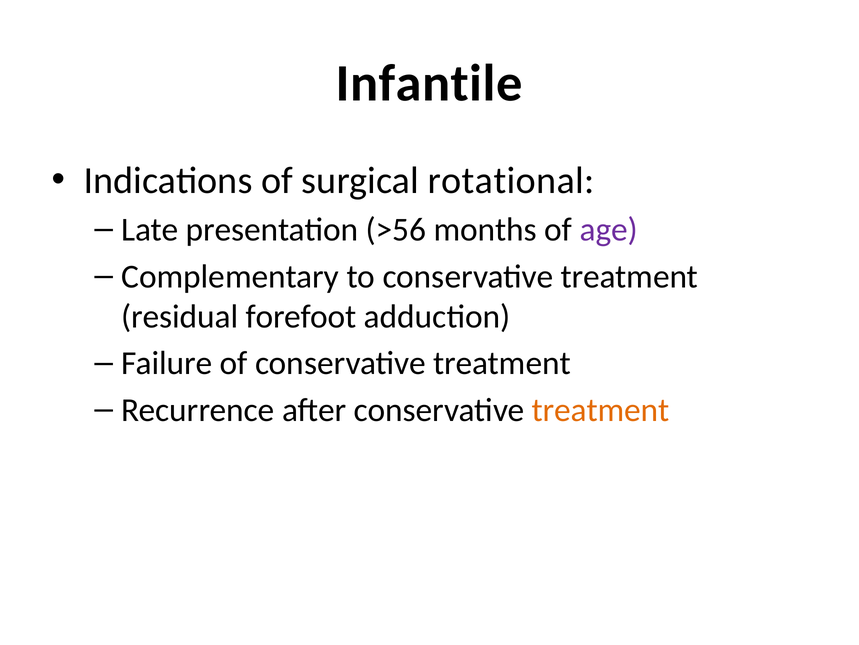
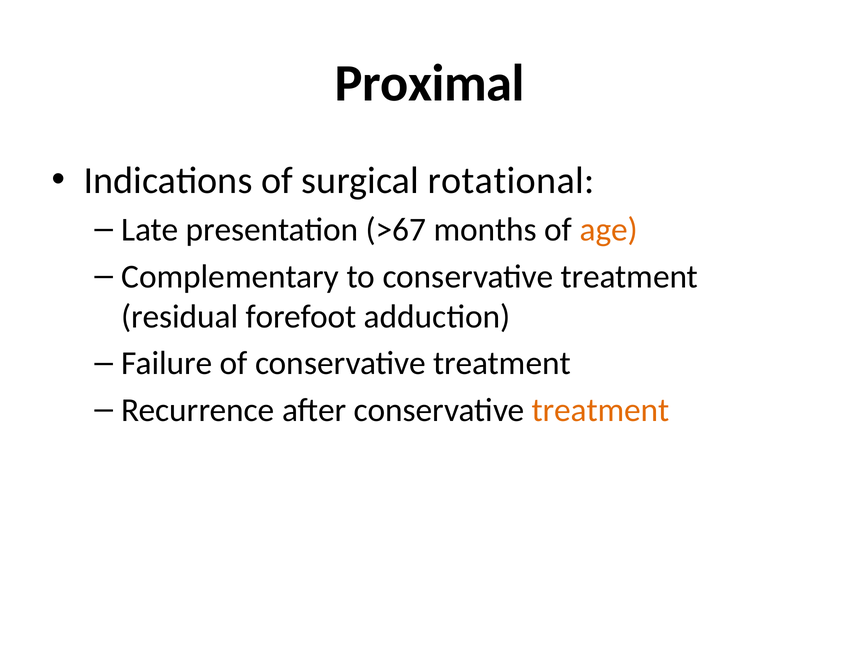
Infantile: Infantile -> Proximal
>56: >56 -> >67
age colour: purple -> orange
